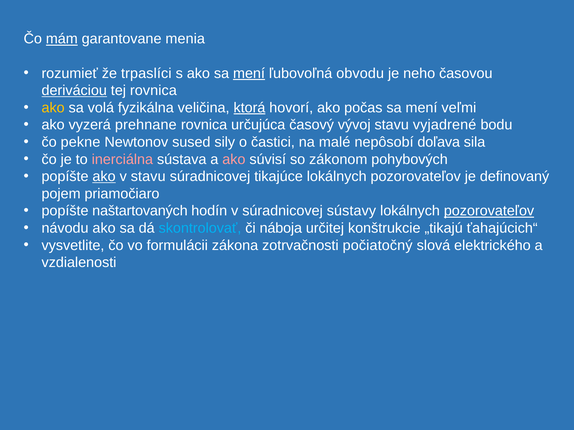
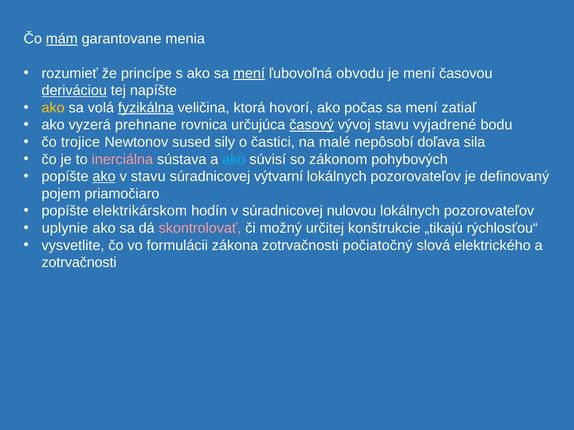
trpaslíci: trpaslíci -> princípe
je neho: neho -> mení
tej rovnica: rovnica -> napíšte
fyzikálna underline: none -> present
ktorá underline: present -> none
veľmi: veľmi -> zatiaľ
časový underline: none -> present
pekne: pekne -> trojice
ako at (234, 160) colour: pink -> light blue
tikajúce: tikajúce -> výtvarní
naštartovaných: naštartovaných -> elektrikárskom
sústavy: sústavy -> nulovou
pozorovateľov at (489, 211) underline: present -> none
návodu: návodu -> uplynie
skontrolovať colour: light blue -> pink
náboja: náboja -> možný
ťahajúcich“: ťahajúcich“ -> rýchlosťou“
vzdialenosti at (79, 263): vzdialenosti -> zotrvačnosti
